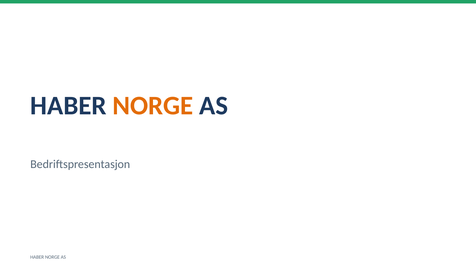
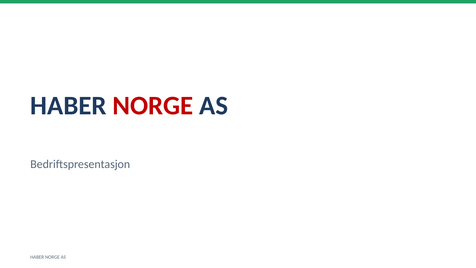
NORGE at (153, 106) colour: orange -> red
